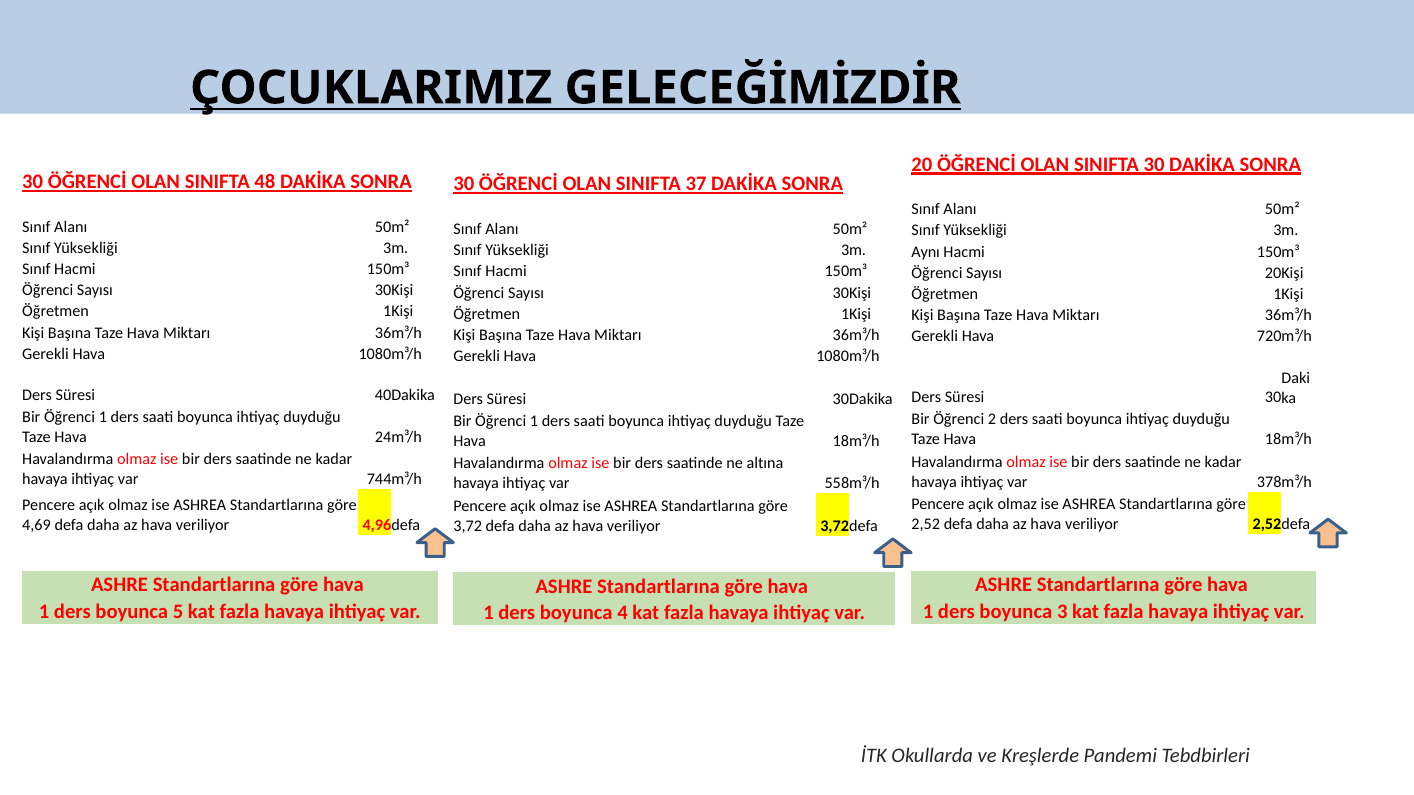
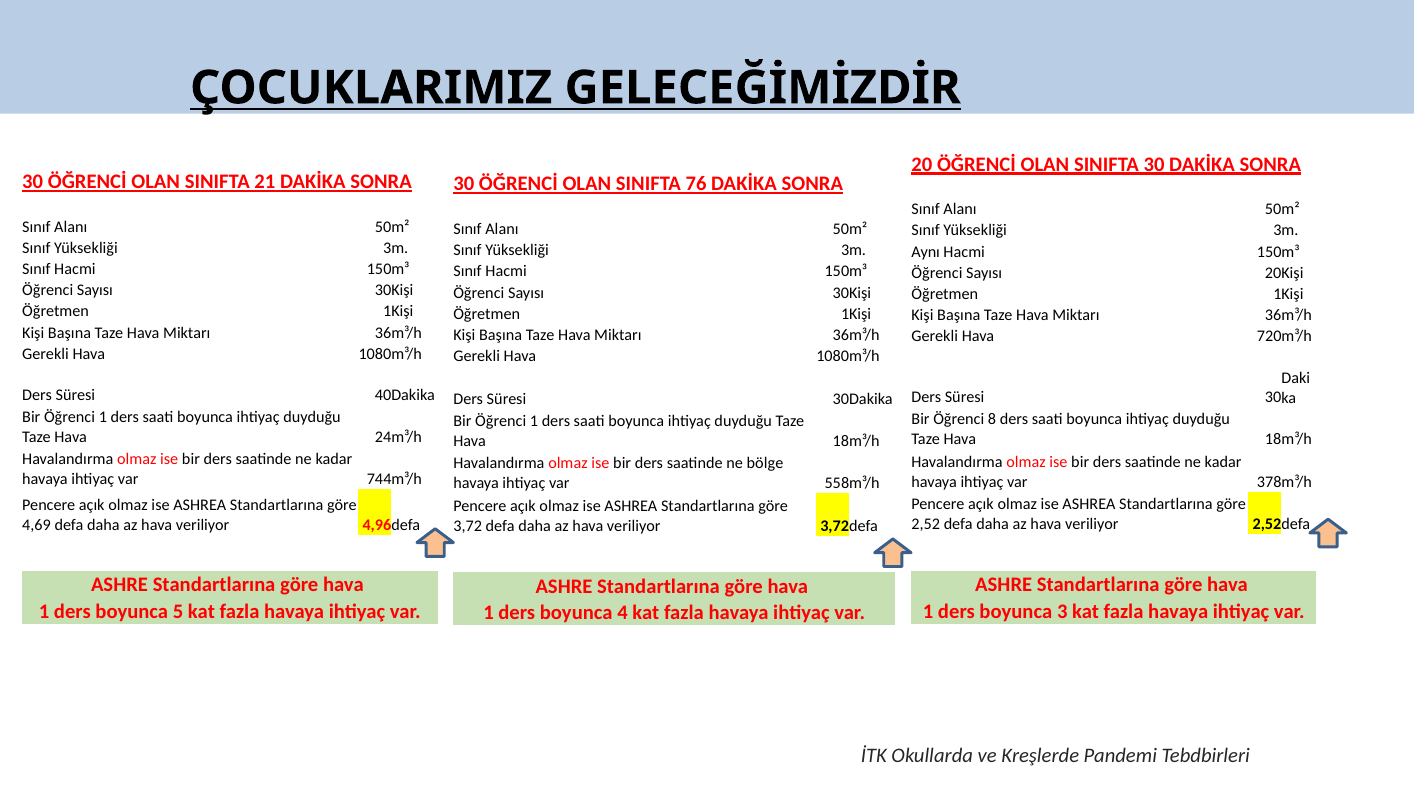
48: 48 -> 21
37: 37 -> 76
2: 2 -> 8
altına: altına -> bölge
